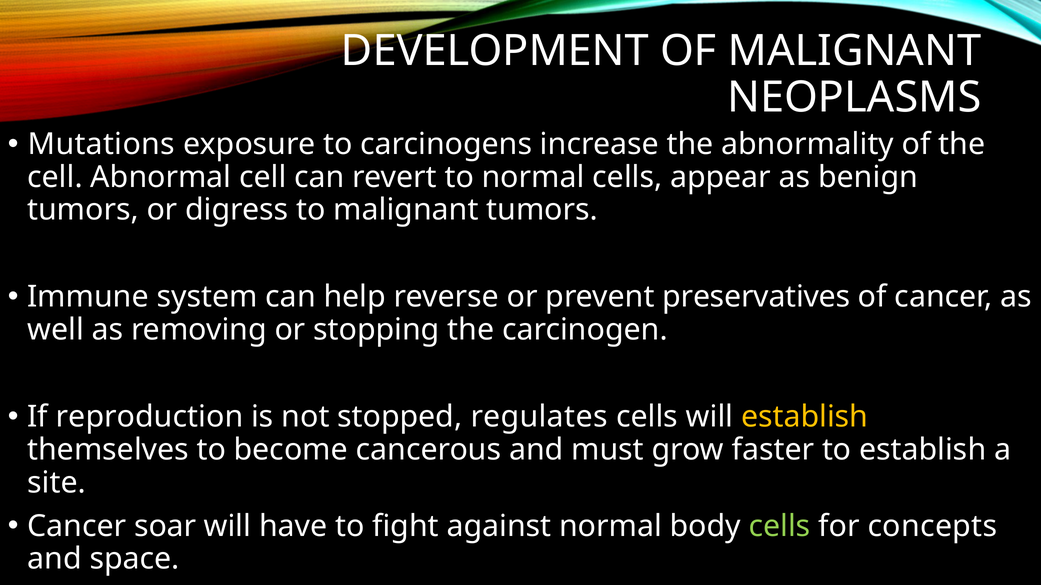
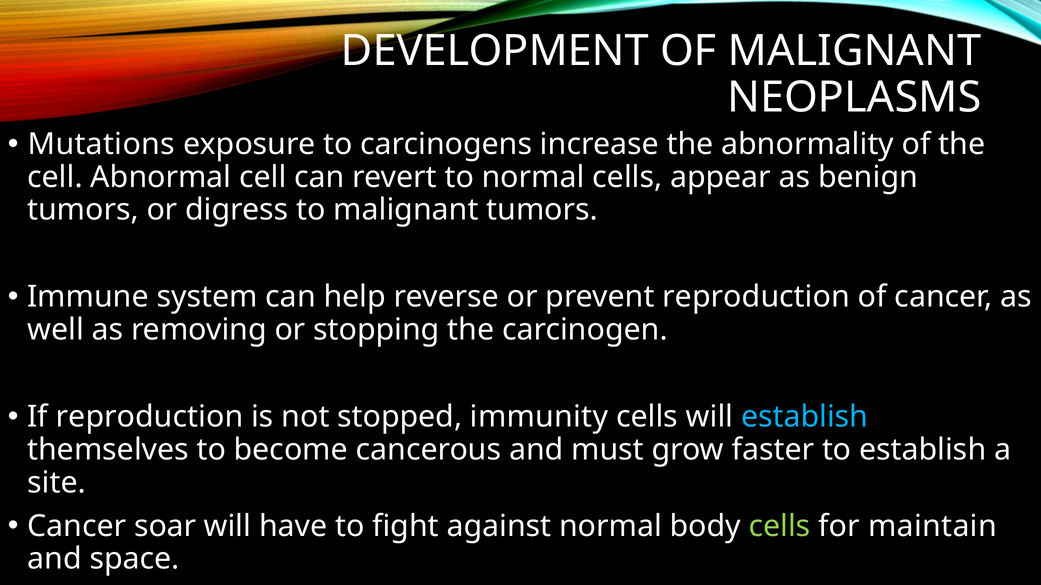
prevent preservatives: preservatives -> reproduction
regulates: regulates -> immunity
establish at (805, 417) colour: yellow -> light blue
concepts: concepts -> maintain
